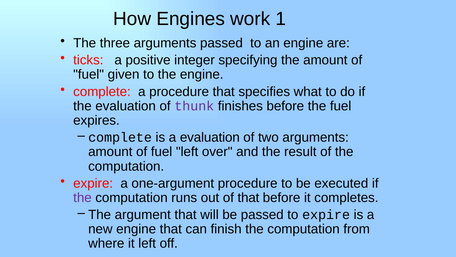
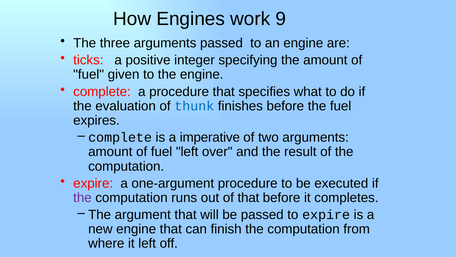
1: 1 -> 9
thunk colour: purple -> blue
a evaluation: evaluation -> imperative
